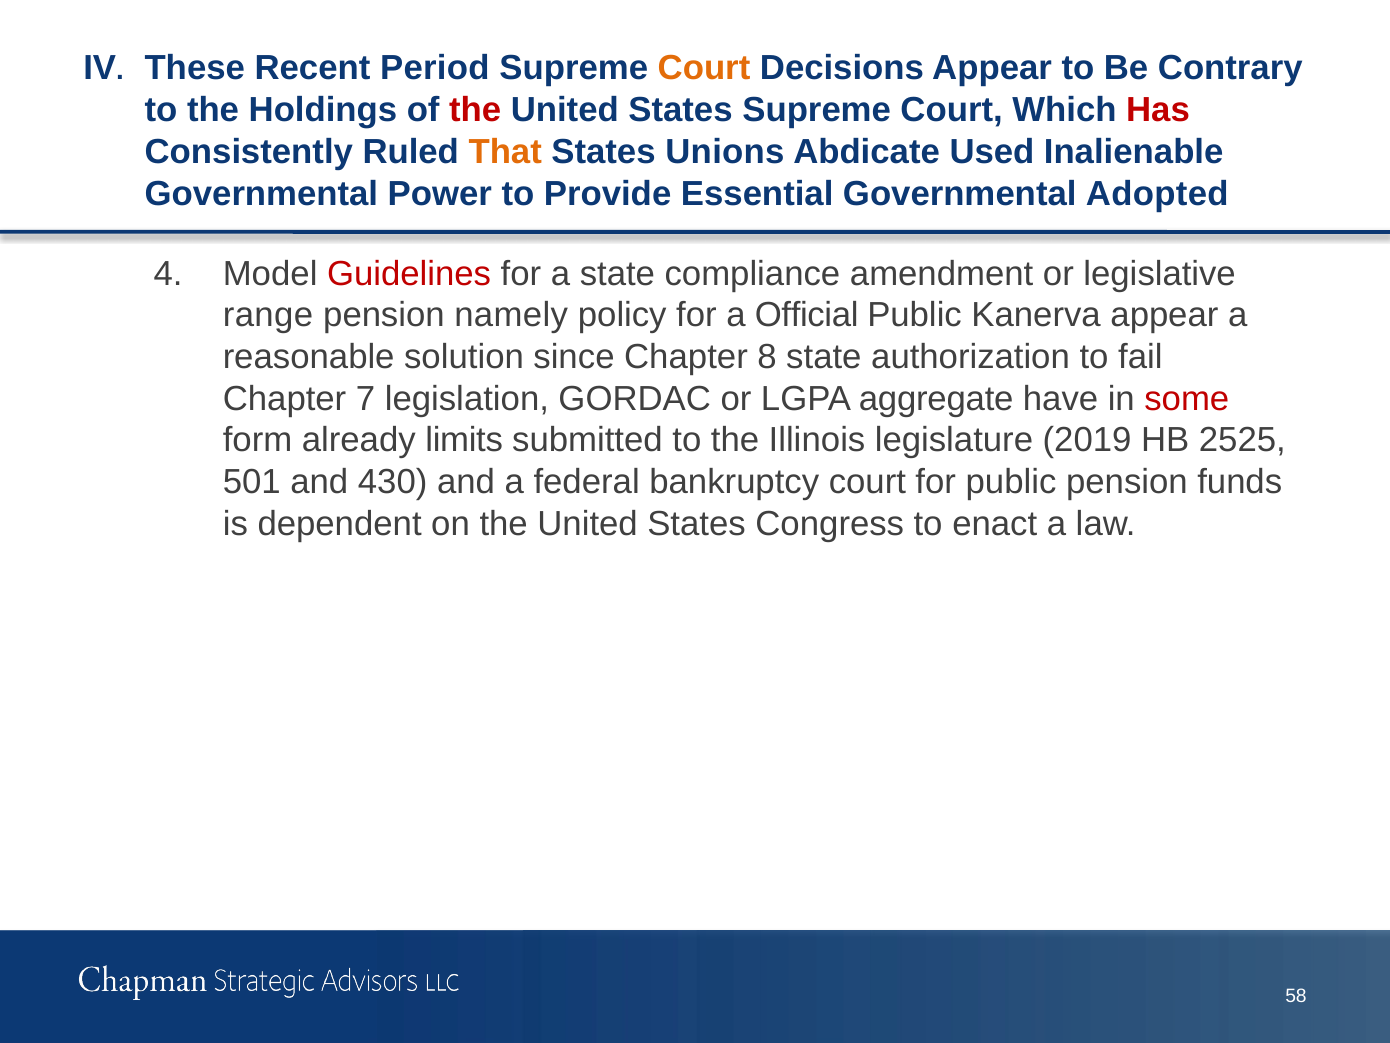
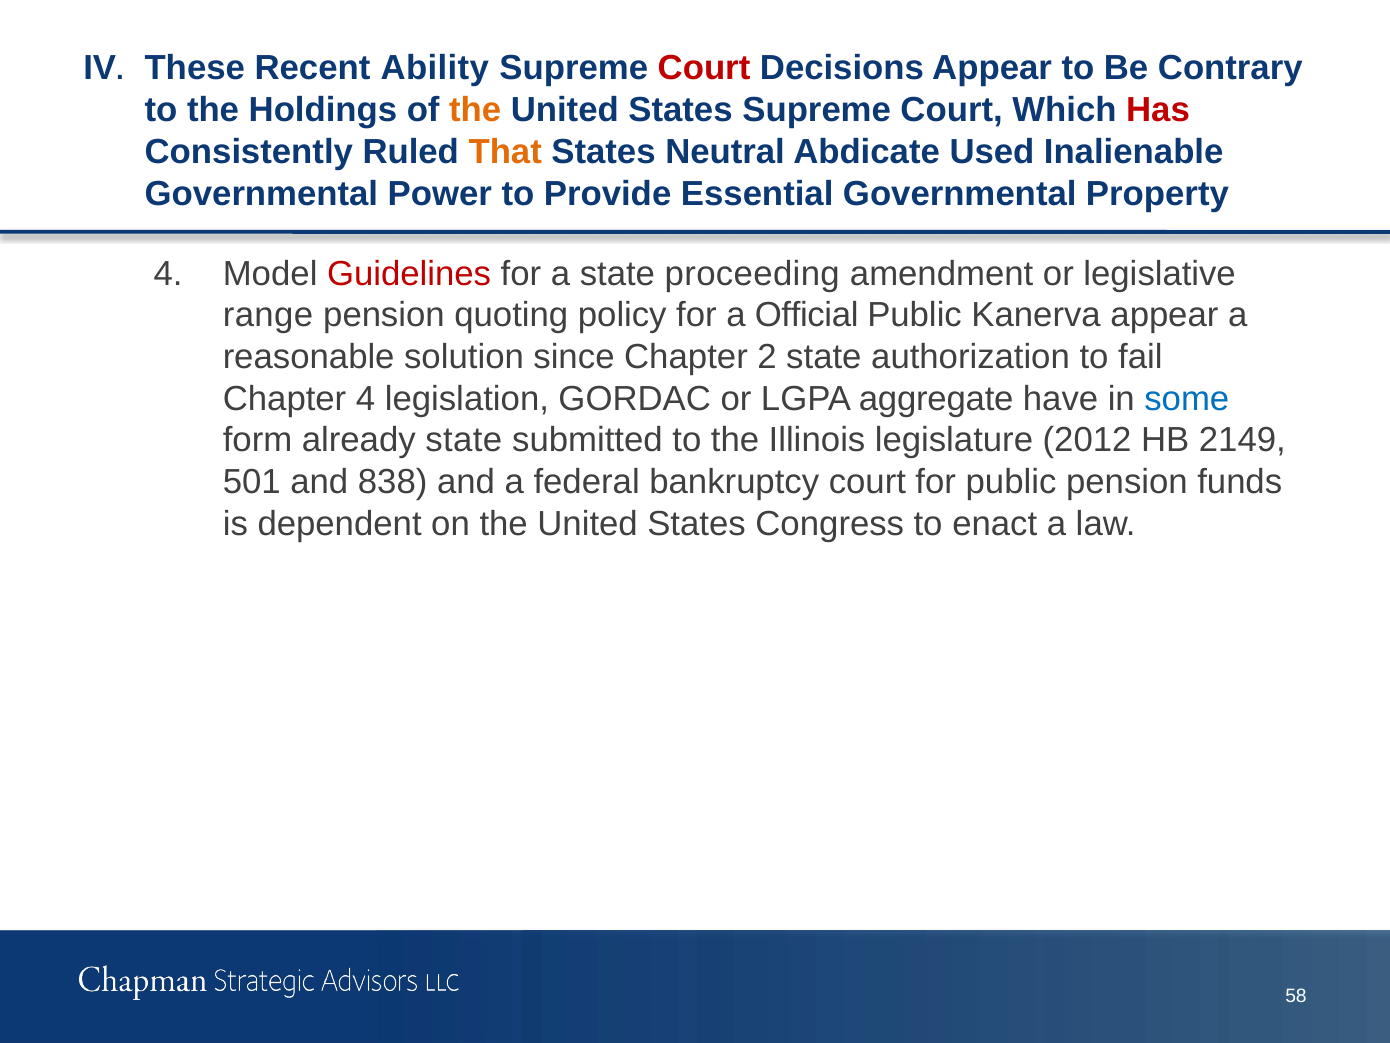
Period: Period -> Ability
Court at (704, 68) colour: orange -> red
the at (475, 110) colour: red -> orange
Unions: Unions -> Neutral
Adopted: Adopted -> Property
compliance: compliance -> proceeding
namely: namely -> quoting
8: 8 -> 2
Chapter 7: 7 -> 4
some colour: red -> blue
already limits: limits -> state
2019: 2019 -> 2012
2525: 2525 -> 2149
430: 430 -> 838
